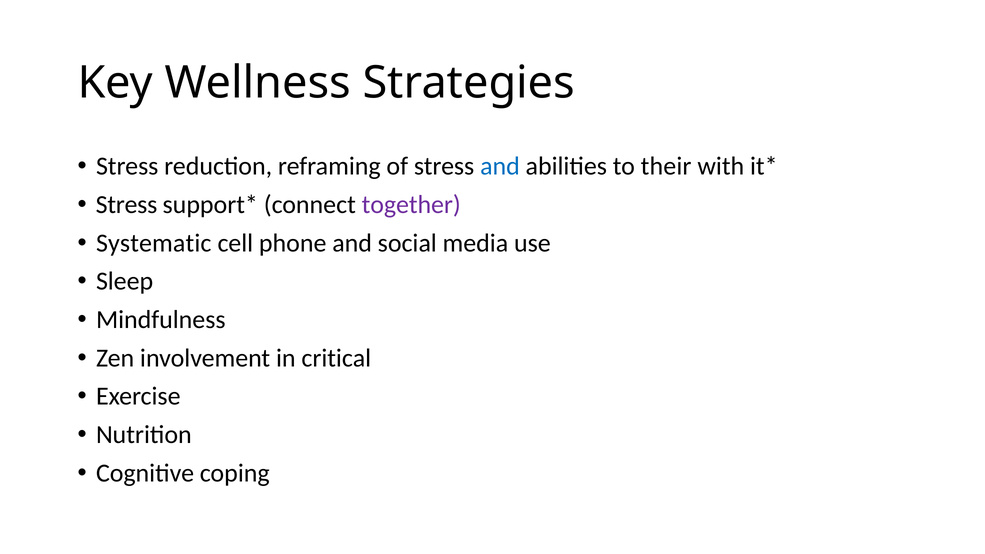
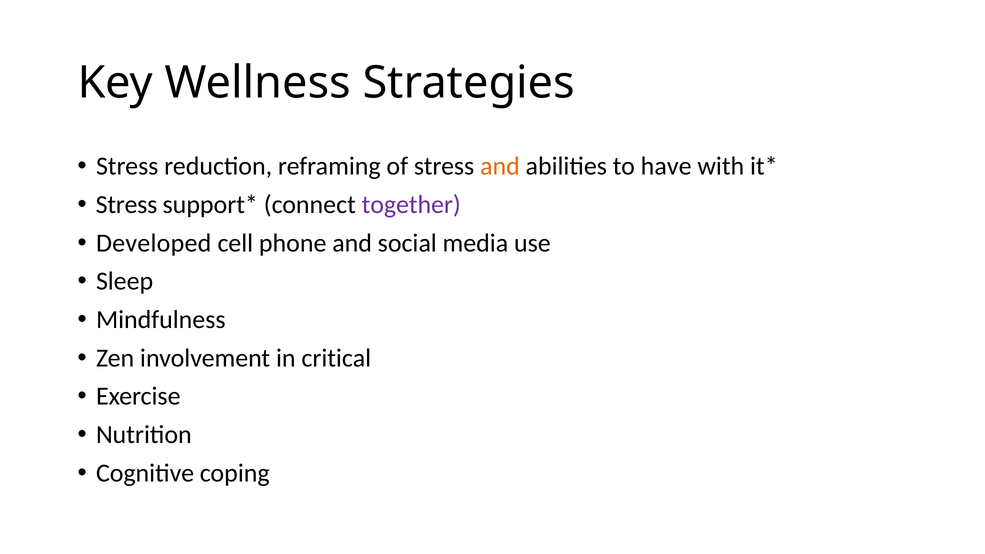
and at (500, 166) colour: blue -> orange
their: their -> have
Systematic: Systematic -> Developed
